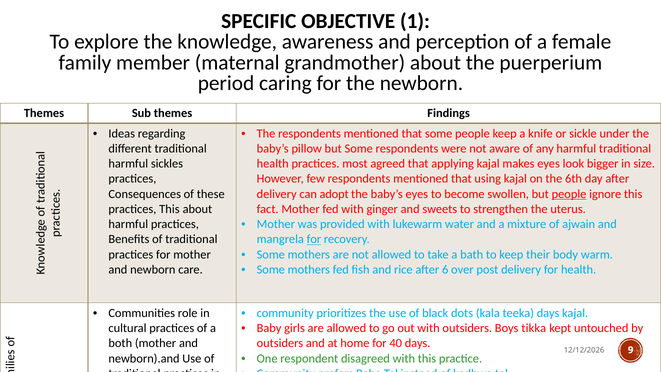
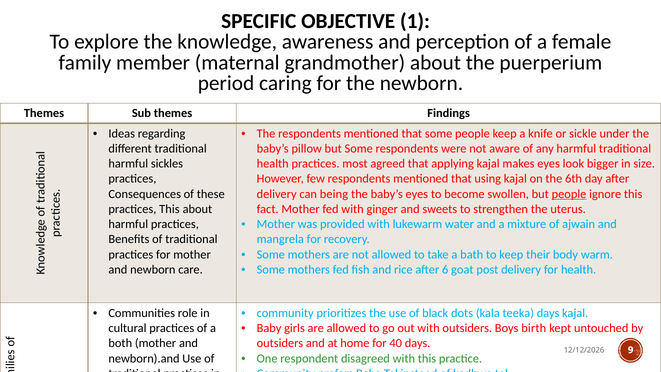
adopt: adopt -> being
for at (314, 239) underline: present -> none
over: over -> goat
tikka: tikka -> birth
